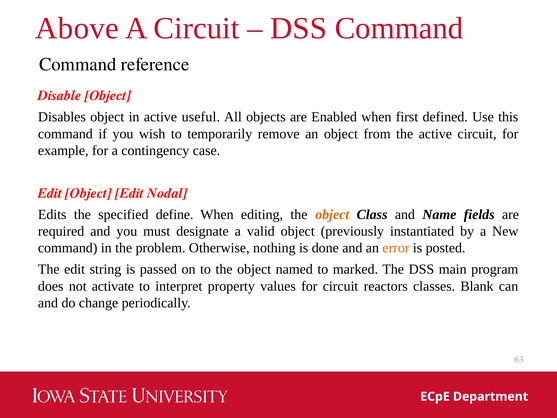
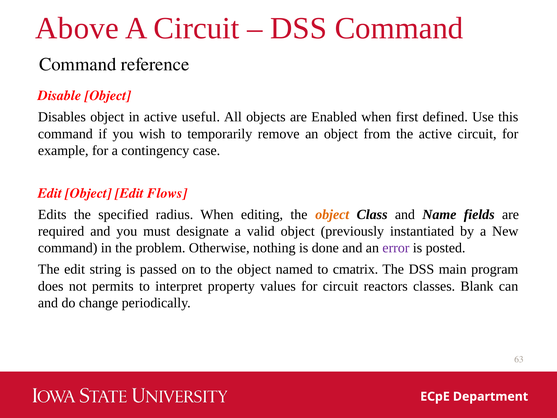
Nodal: Nodal -> Flows
define: define -> radius
error colour: orange -> purple
marked: marked -> cmatrix
activate: activate -> permits
